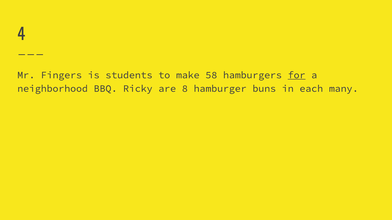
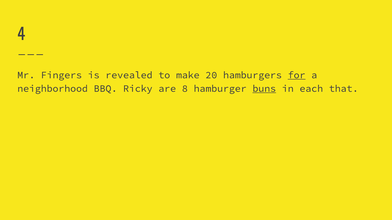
students: students -> revealed
58: 58 -> 20
buns underline: none -> present
many: many -> that
